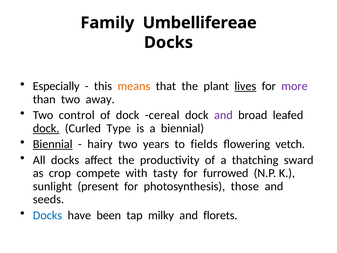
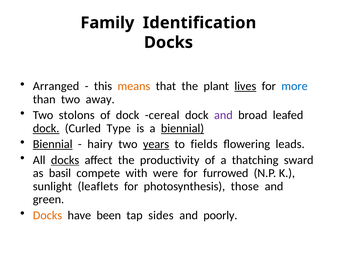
Umbellifereae: Umbellifereae -> Identification
Especially: Especially -> Arranged
more colour: purple -> blue
control: control -> stolons
biennial at (182, 128) underline: none -> present
years underline: none -> present
vetch: vetch -> leads
docks at (65, 160) underline: none -> present
crop: crop -> basil
tasty: tasty -> were
present: present -> leaflets
seeds: seeds -> green
Docks at (47, 215) colour: blue -> orange
milky: milky -> sides
florets: florets -> poorly
